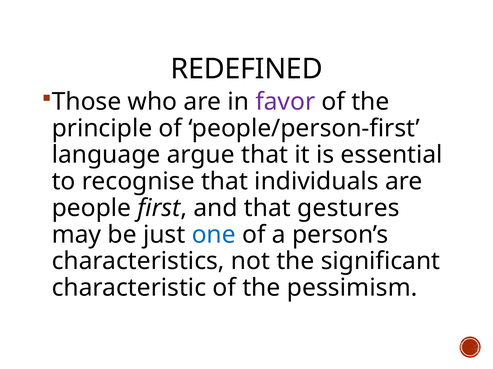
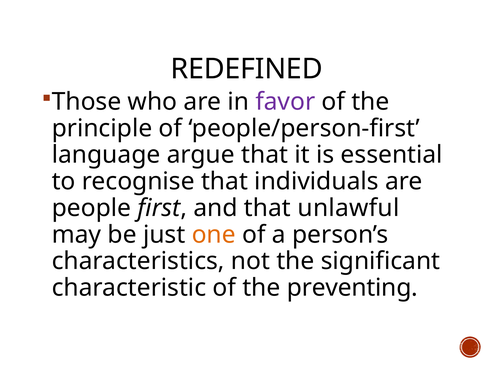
gestures: gestures -> unlawful
one colour: blue -> orange
pessimism: pessimism -> preventing
